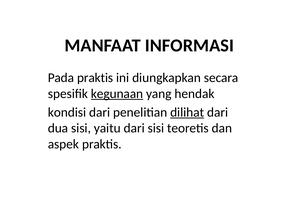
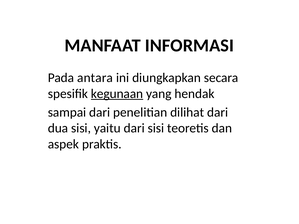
Pada praktis: praktis -> antara
kondisi: kondisi -> sampai
dilihat underline: present -> none
